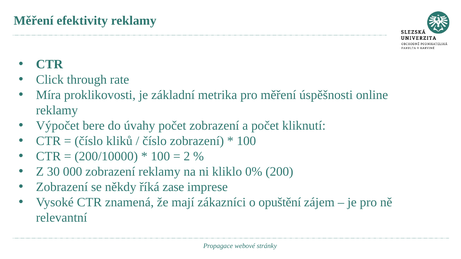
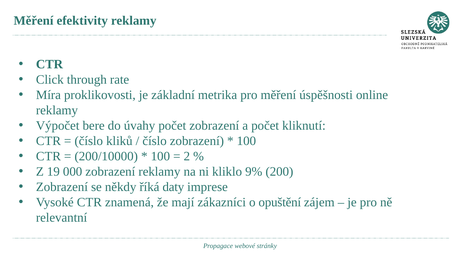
30: 30 -> 19
0%: 0% -> 9%
zase: zase -> daty
